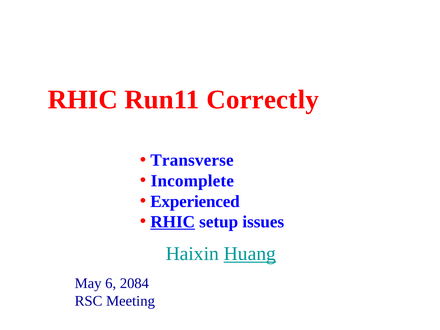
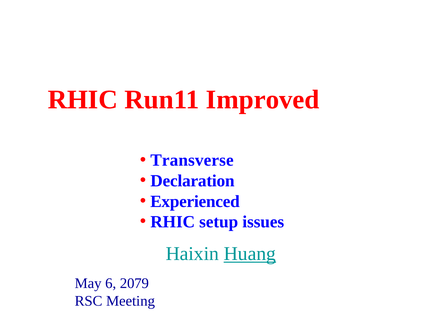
Correctly: Correctly -> Improved
Incomplete: Incomplete -> Declaration
RHIC at (173, 222) underline: present -> none
2084: 2084 -> 2079
